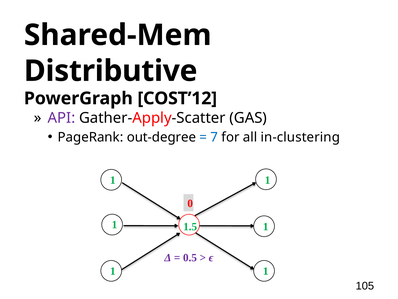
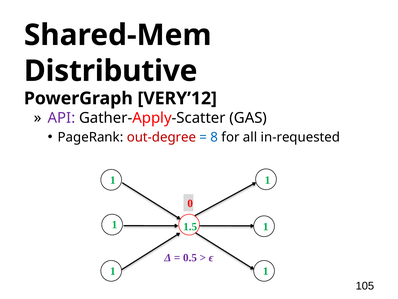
COST’12: COST’12 -> VERY’12
out-degree colour: black -> red
7: 7 -> 8
in-clustering: in-clustering -> in-requested
